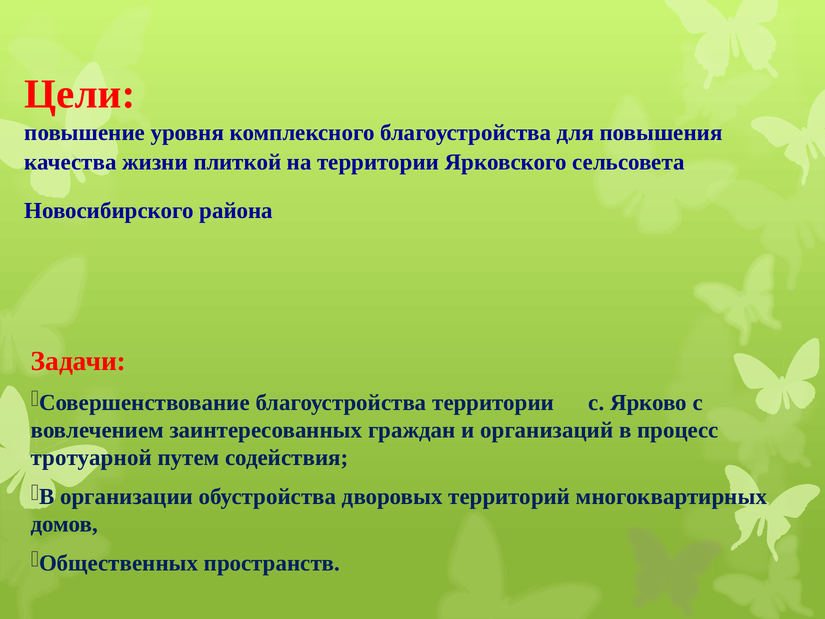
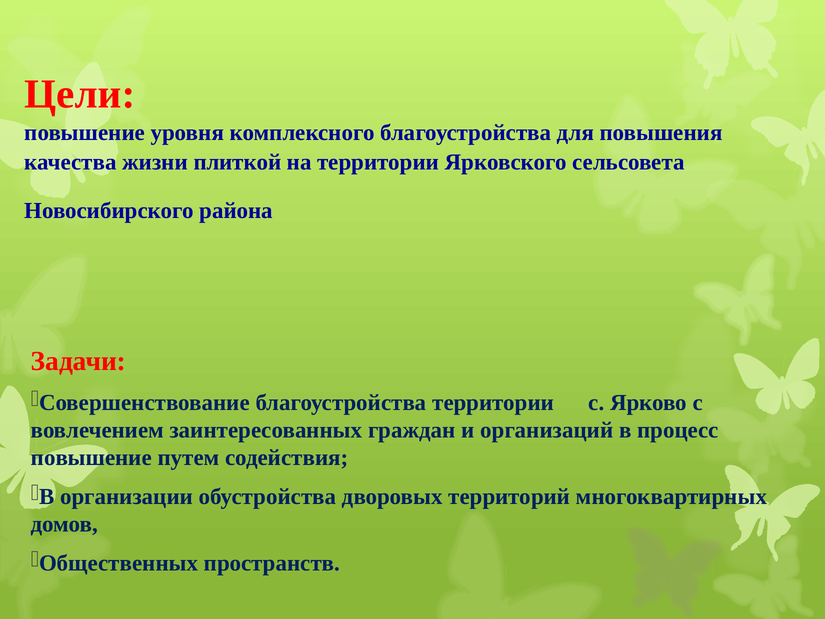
тротуарной at (91, 457): тротуарной -> повышение
